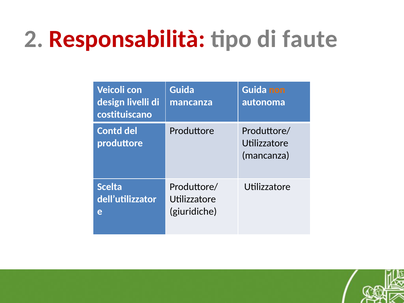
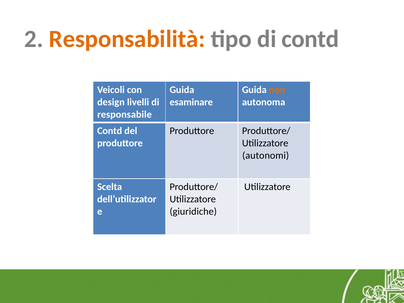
Responsabilità colour: red -> orange
di faute: faute -> contd
mancanza at (191, 102): mancanza -> esaminare
costituiscano: costituiscano -> responsabile
mancanza at (266, 156): mancanza -> autonomi
